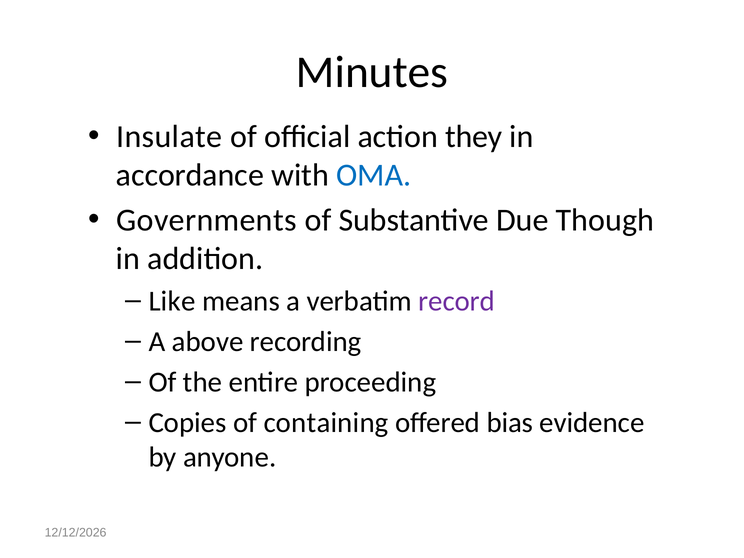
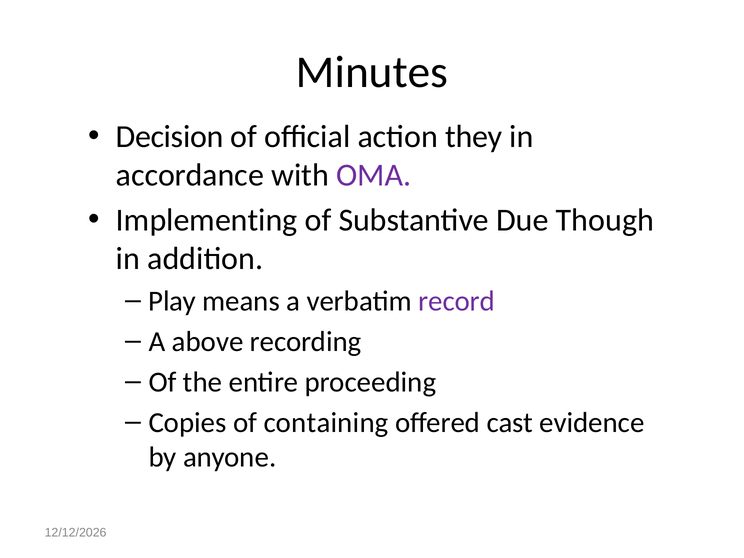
Insulate: Insulate -> Decision
OMA colour: blue -> purple
Governments: Governments -> Implementing
Like: Like -> Play
bias: bias -> cast
